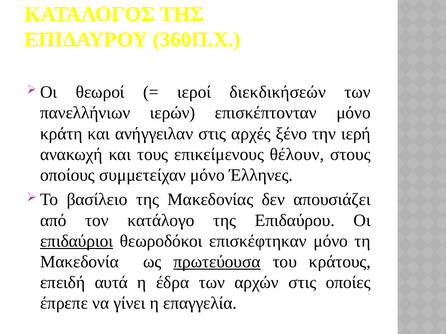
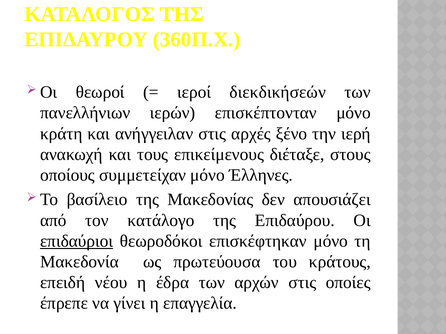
θέλουν: θέλουν -> διέταξε
πρωτεύουσα underline: present -> none
αυτά: αυτά -> νέου
